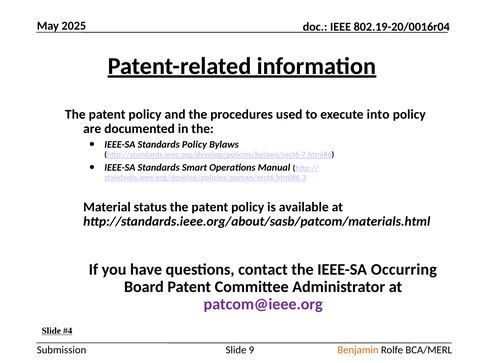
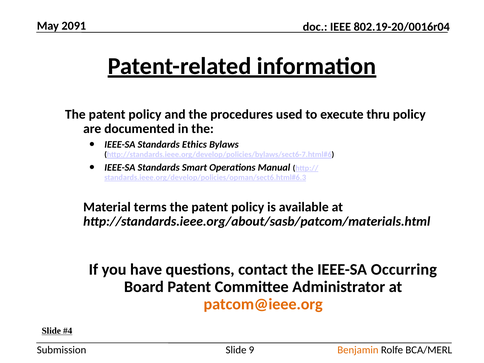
2025: 2025 -> 2091
into: into -> thru
Standards Policy: Policy -> Ethics
status: status -> terms
patcom@ieee.org colour: purple -> orange
